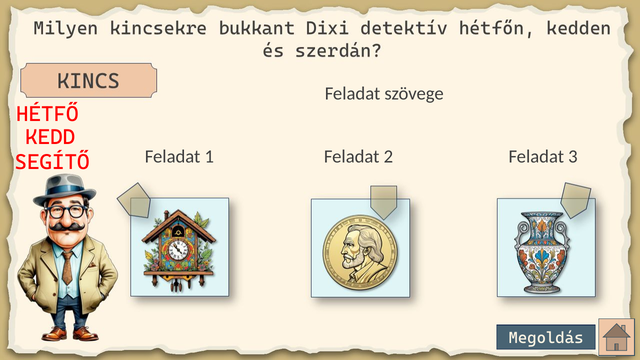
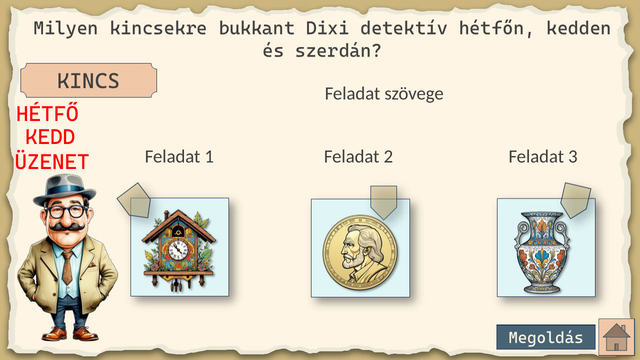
SEGÍTŐ: SEGÍTŐ -> ÜZENET
